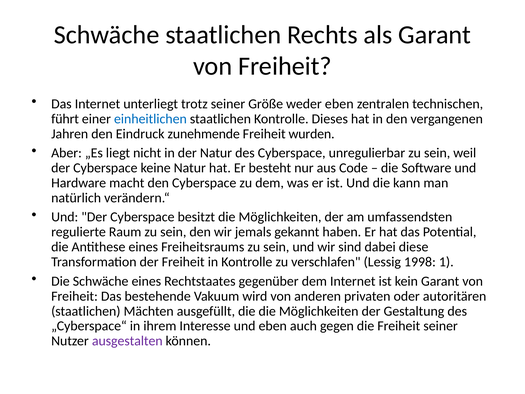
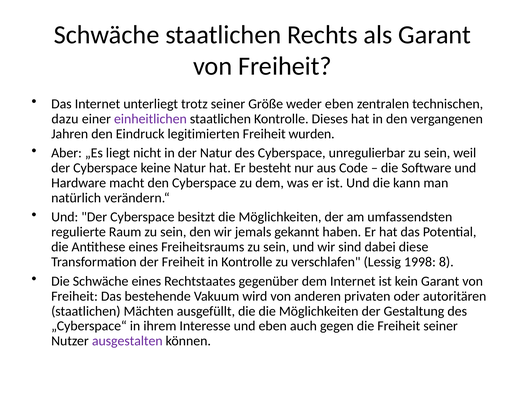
führt: führt -> dazu
einheitlichen colour: blue -> purple
zunehmende: zunehmende -> legitimierten
1: 1 -> 8
